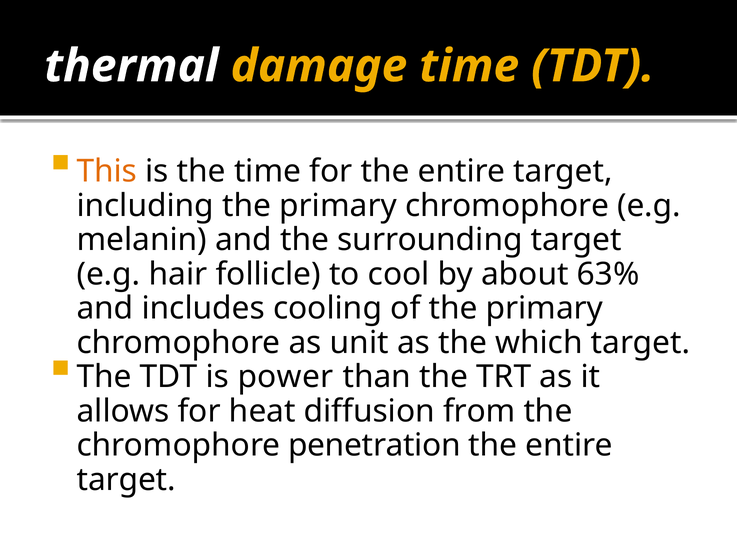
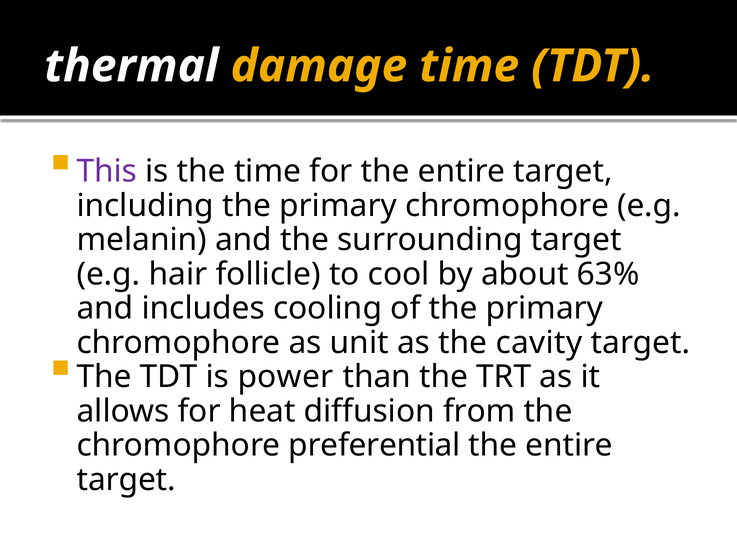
This colour: orange -> purple
which: which -> cavity
penetration: penetration -> preferential
